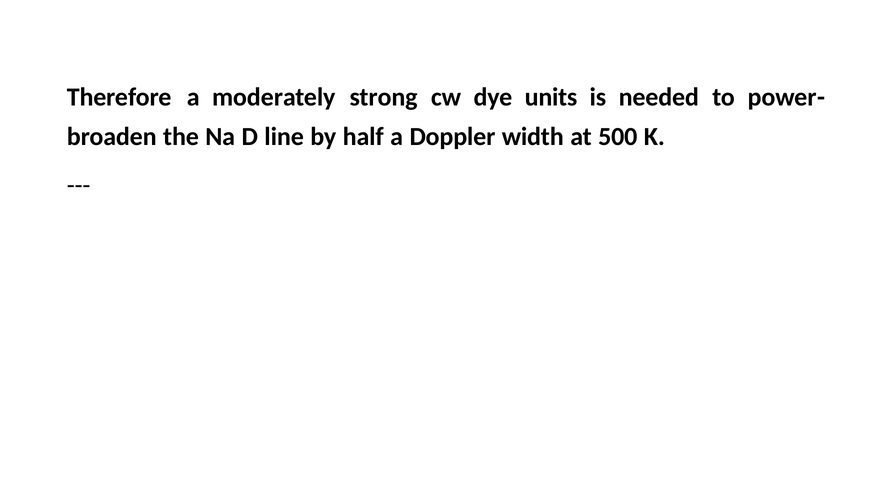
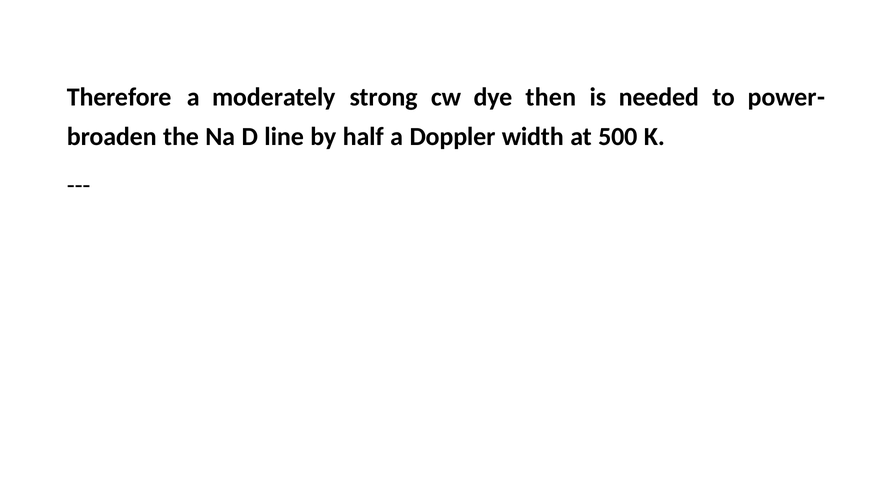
units: units -> then
